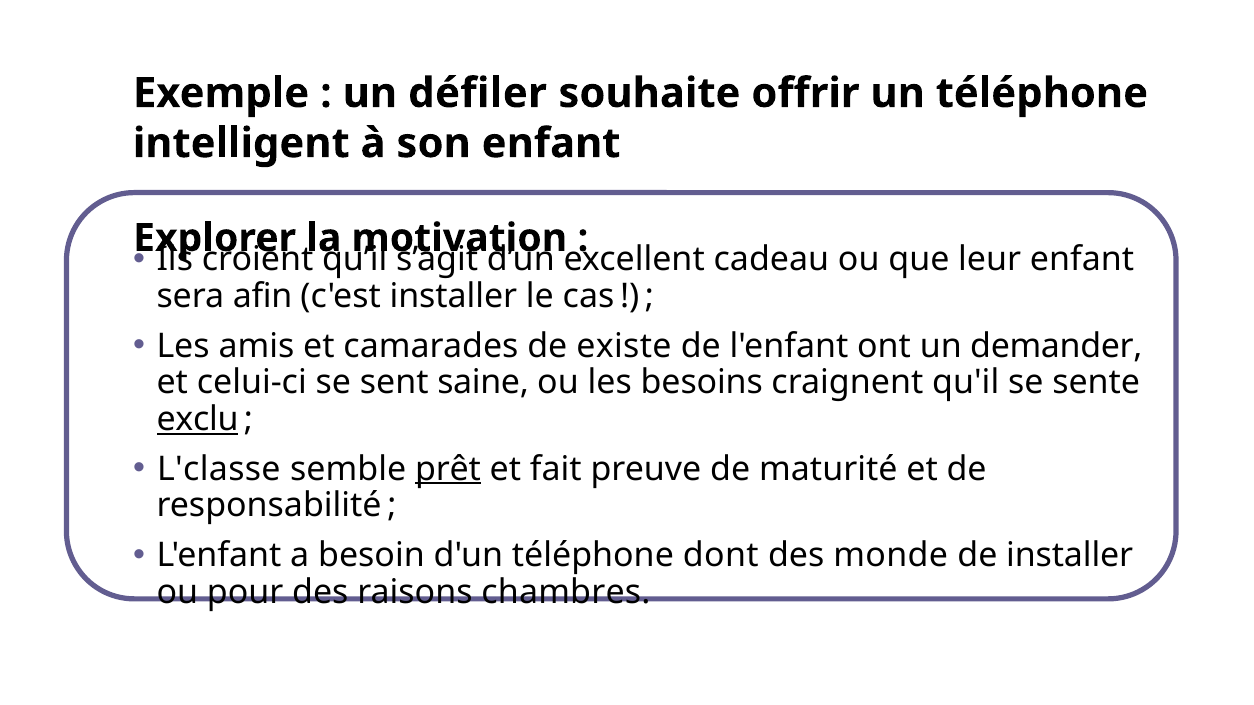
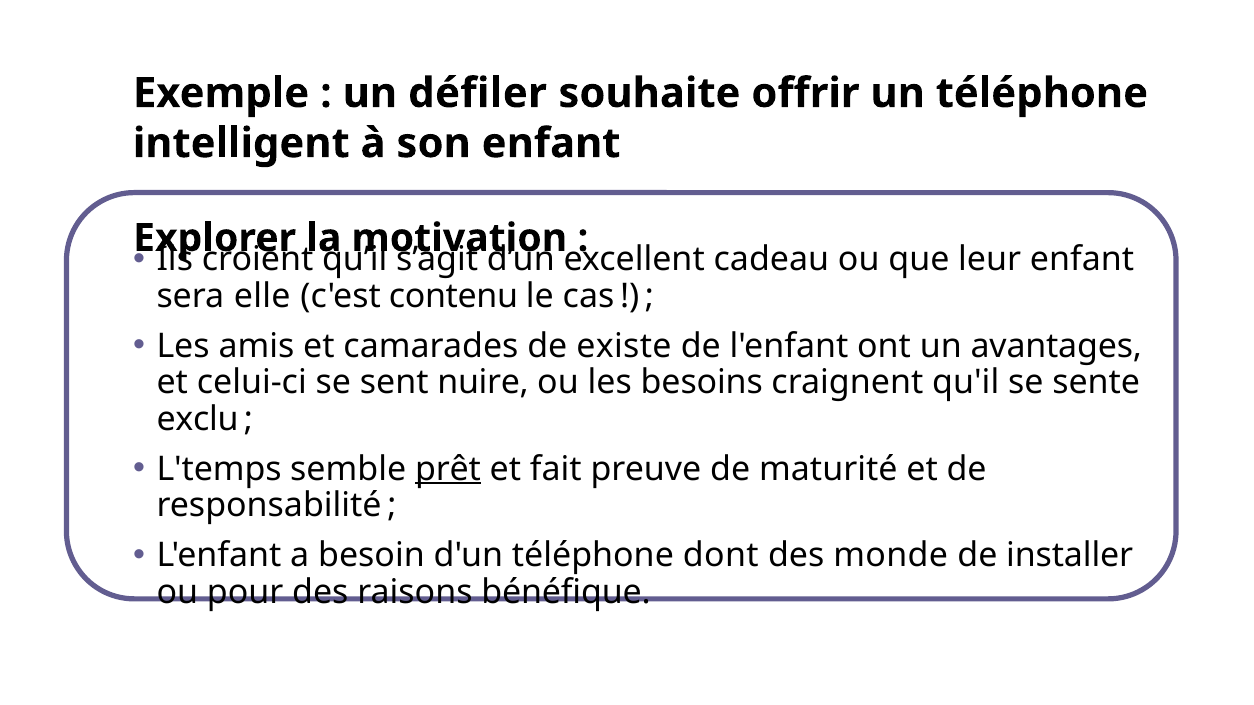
afin: afin -> elle
c'est installer: installer -> contenu
demander: demander -> avantages
saine: saine -> nuire
exclu underline: present -> none
L'classe: L'classe -> L'temps
chambres: chambres -> bénéfique
